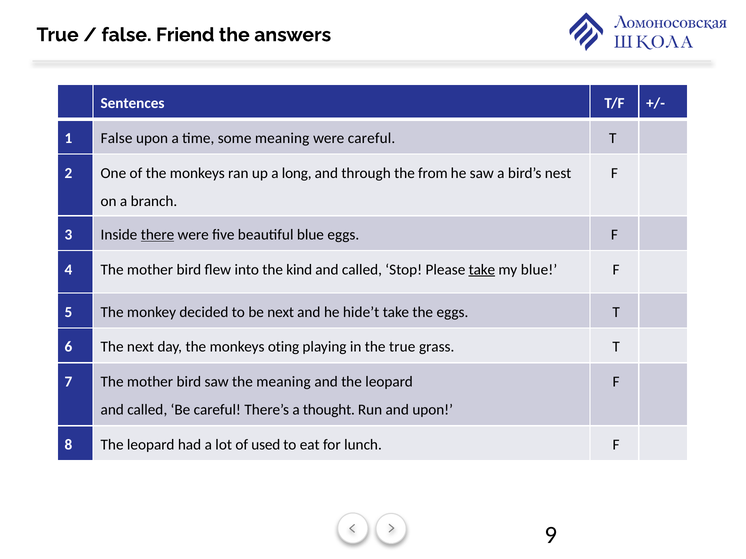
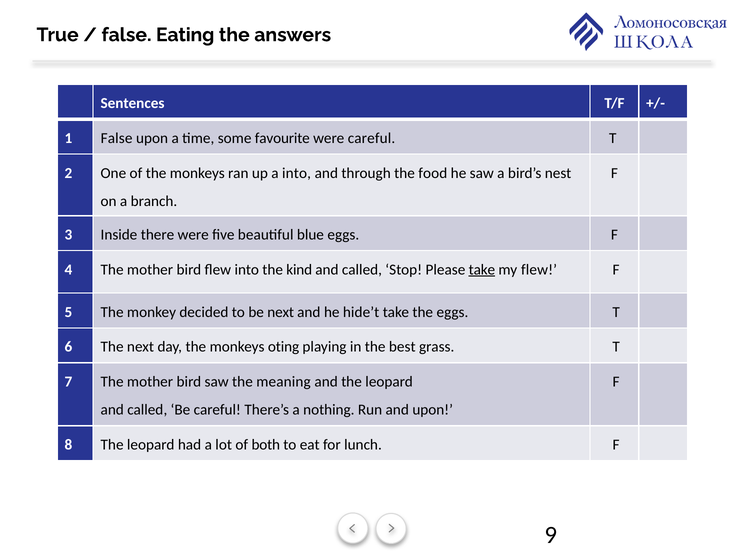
Friend: Friend -> Eating
some meaning: meaning -> favourite
a long: long -> into
from: from -> food
there underline: present -> none
my blue: blue -> flew
the true: true -> best
thought: thought -> nothing
used: used -> both
